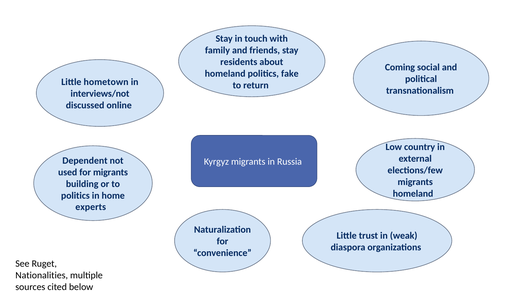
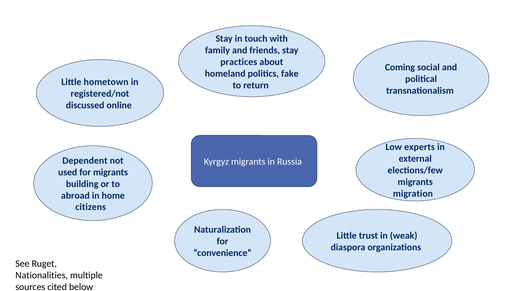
residents: residents -> practices
interviews/not: interviews/not -> registered/not
country: country -> experts
homeland at (413, 194): homeland -> migration
politics at (75, 195): politics -> abroad
experts: experts -> citizens
